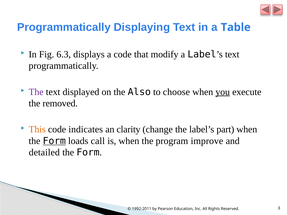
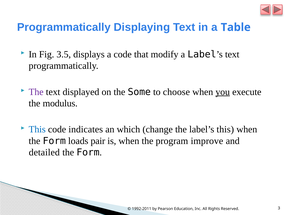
6.3: 6.3 -> 3.5
Also: Also -> Some
removed: removed -> modulus
This at (37, 130) colour: orange -> blue
clarity: clarity -> which
label’s part: part -> this
Form at (54, 141) underline: present -> none
call: call -> pair
